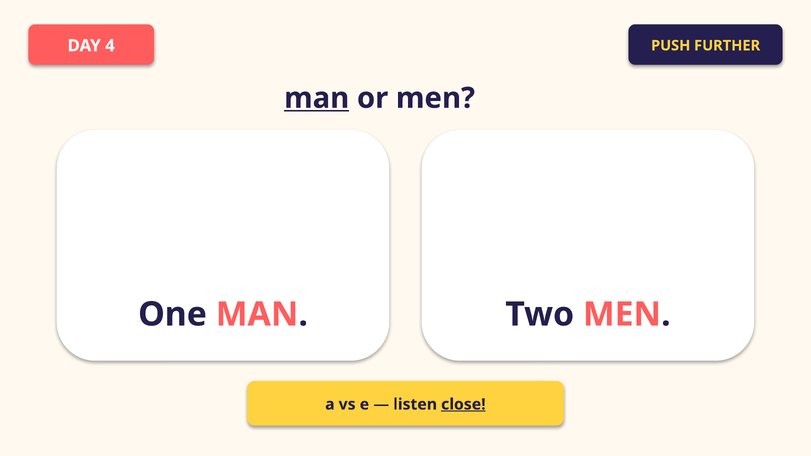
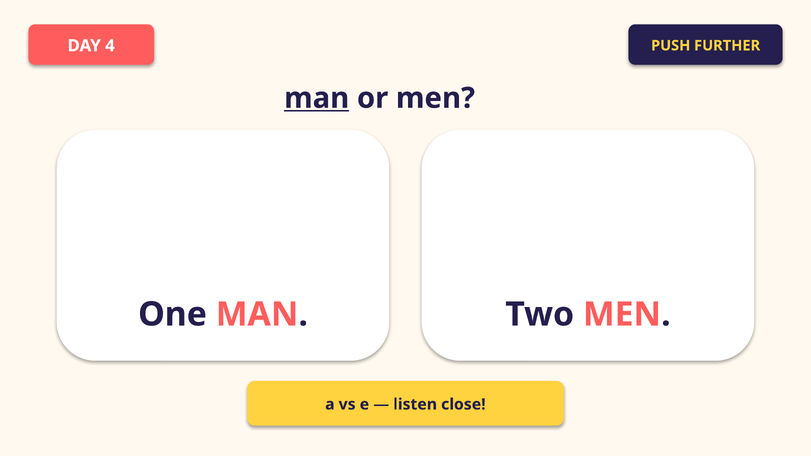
close underline: present -> none
